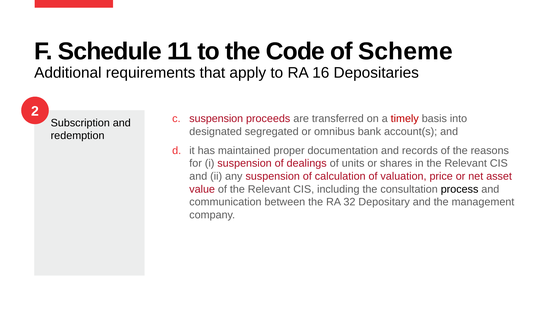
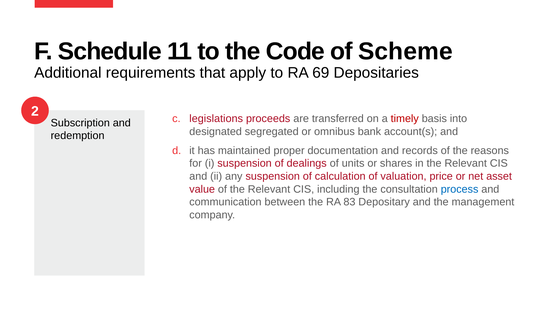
16: 16 -> 69
suspension at (216, 119): suspension -> legislations
process colour: black -> blue
32: 32 -> 83
